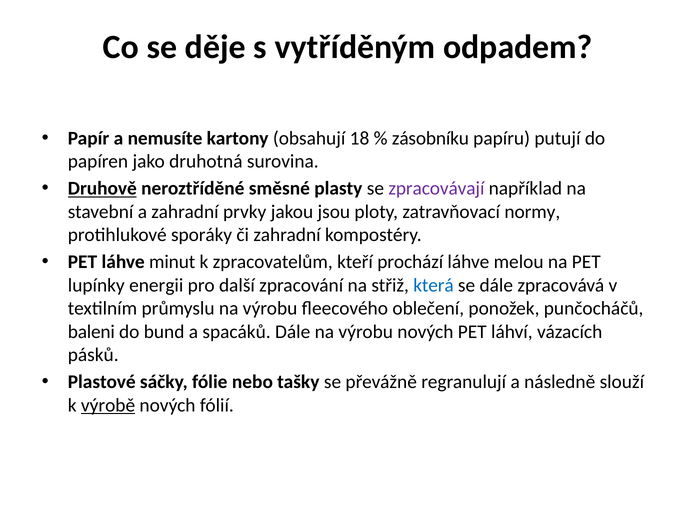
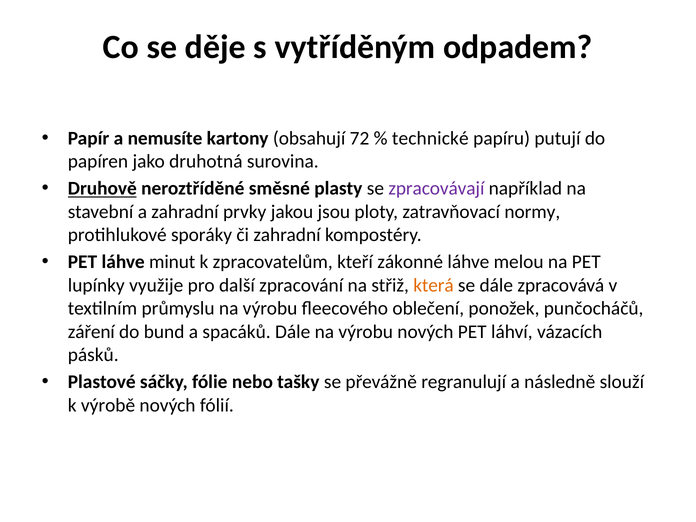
18: 18 -> 72
zásobníku: zásobníku -> technické
prochází: prochází -> zákonné
energii: energii -> využije
která colour: blue -> orange
baleni: baleni -> záření
výrobě underline: present -> none
